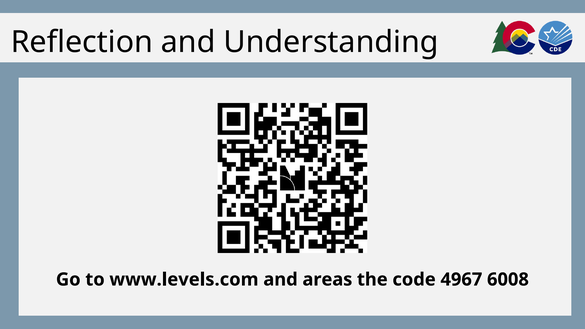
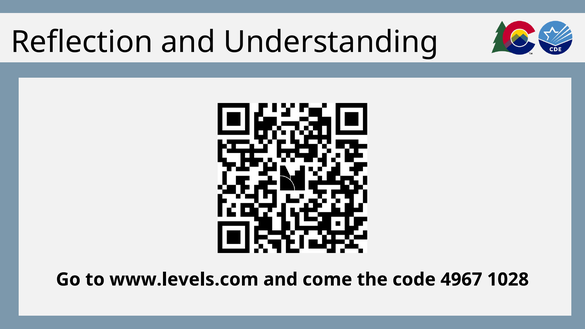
areas: areas -> come
6008: 6008 -> 1028
